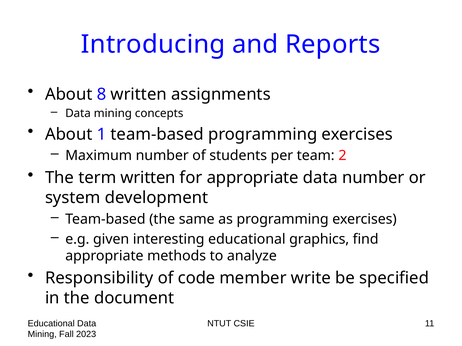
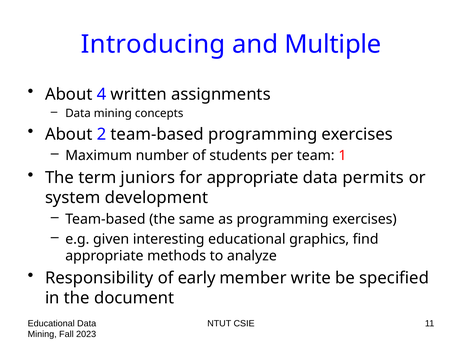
Reports: Reports -> Multiple
8: 8 -> 4
1: 1 -> 2
2: 2 -> 1
term written: written -> juniors
data number: number -> permits
code: code -> early
